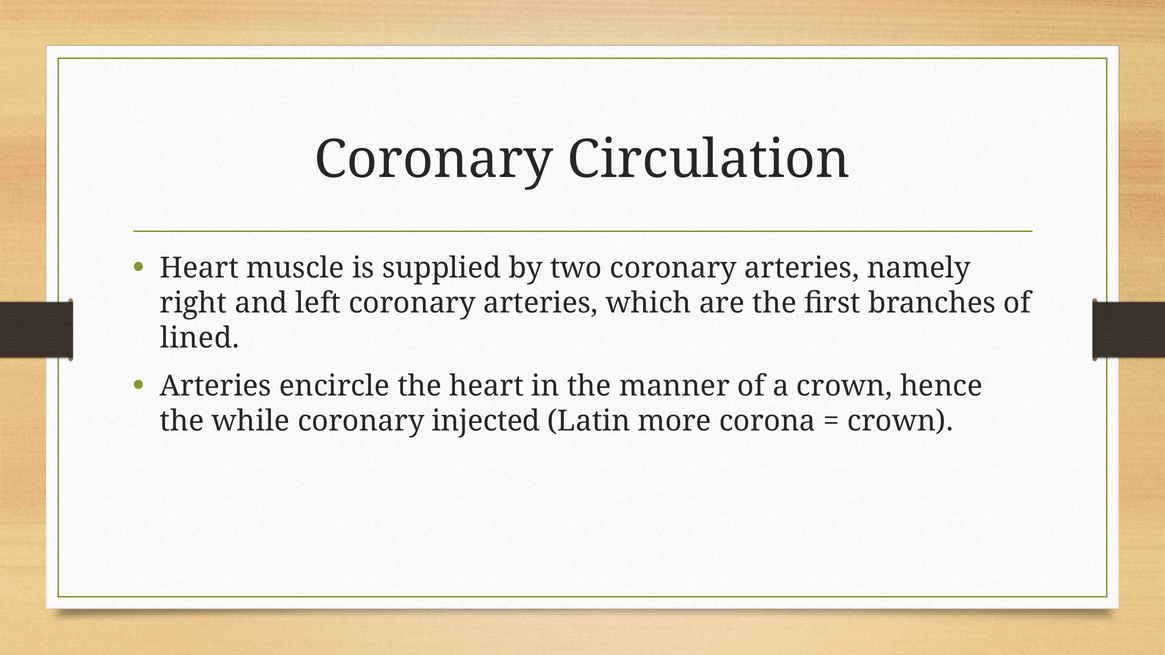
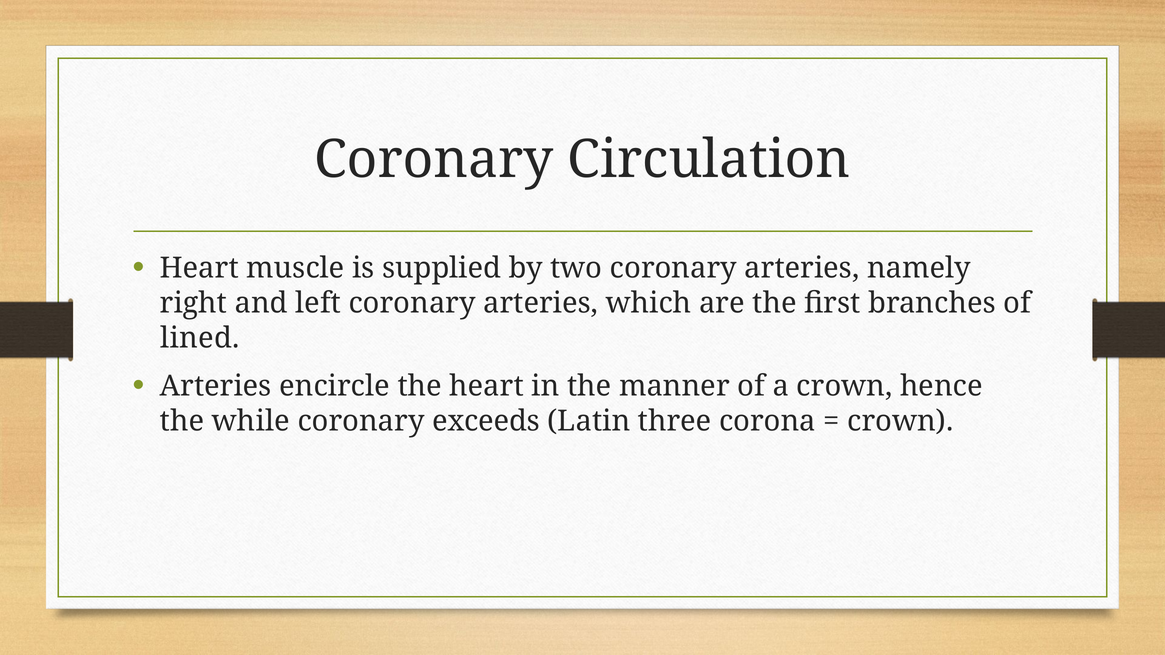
injected: injected -> exceeds
more: more -> three
